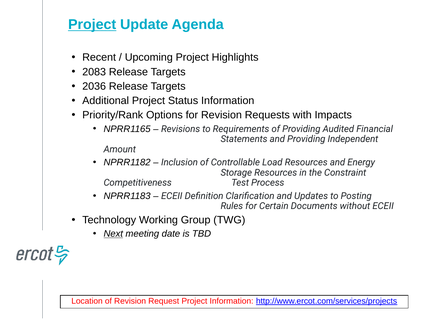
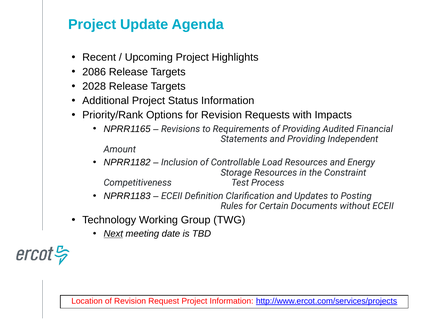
Project at (92, 25) underline: present -> none
2083: 2083 -> 2086
2036: 2036 -> 2028
